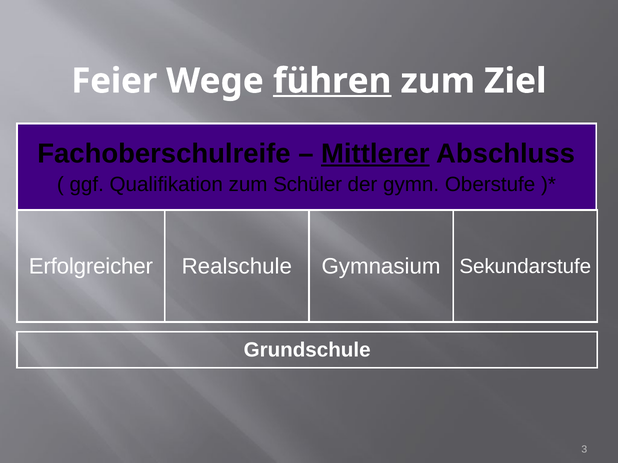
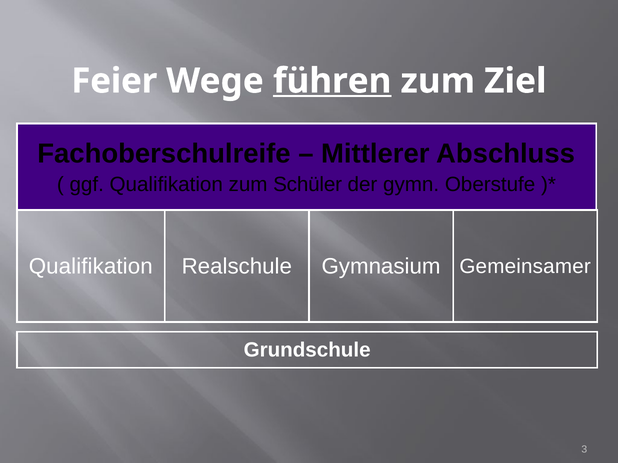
Mittlerer underline: present -> none
Erfolgreicher at (91, 267): Erfolgreicher -> Qualifikation
Sekundarstufe: Sekundarstufe -> Gemeinsamer
